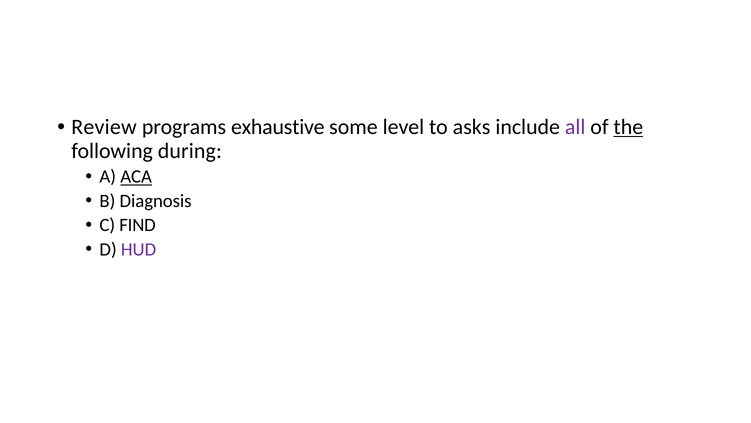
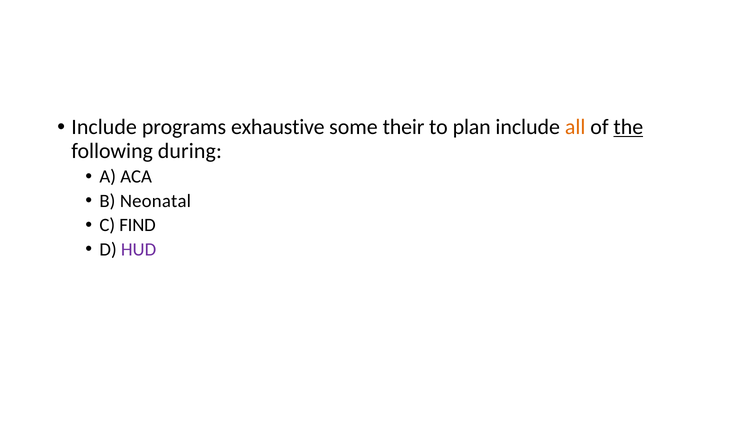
Review at (104, 127): Review -> Include
level: level -> their
asks: asks -> plan
all colour: purple -> orange
ACA underline: present -> none
Diagnosis: Diagnosis -> Neonatal
